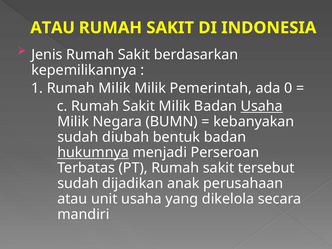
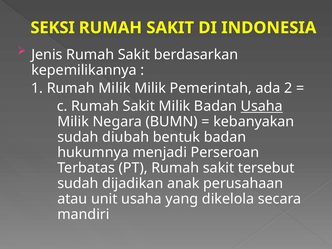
ATAU at (53, 28): ATAU -> SEKSI
0: 0 -> 2
hukumnya underline: present -> none
